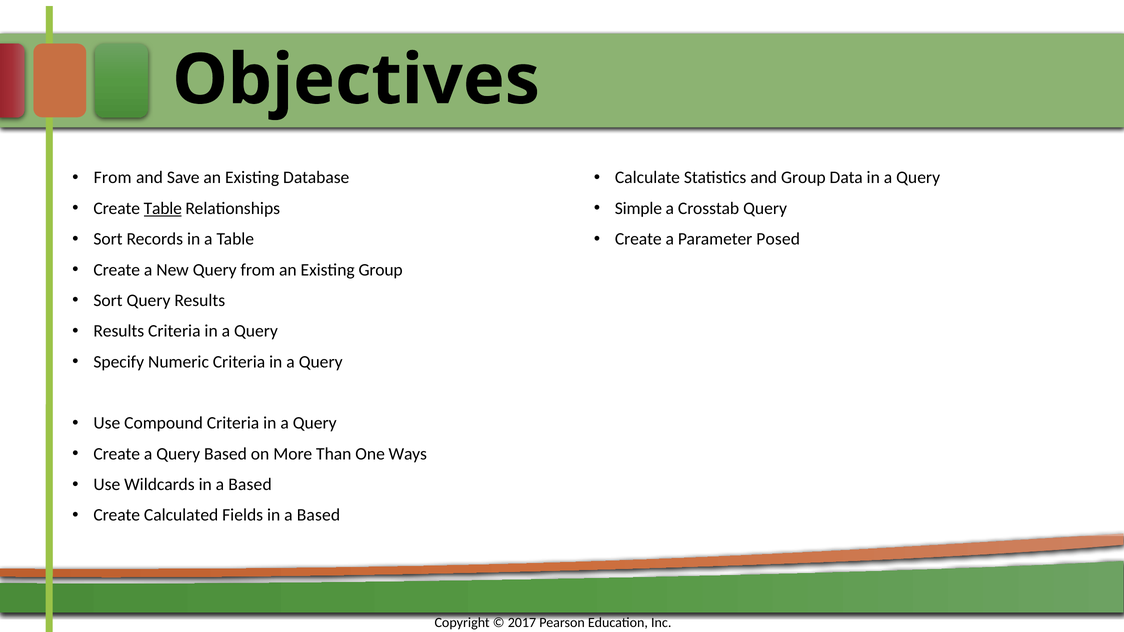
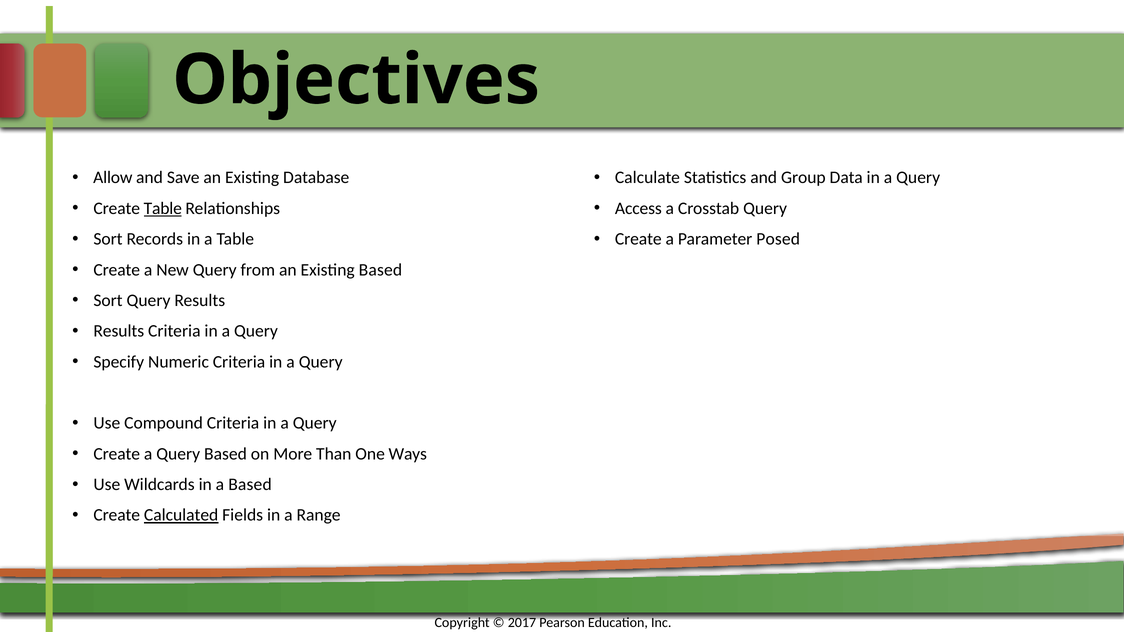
From at (113, 178): From -> Allow
Simple: Simple -> Access
Existing Group: Group -> Based
Calculated underline: none -> present
Fields in a Based: Based -> Range
